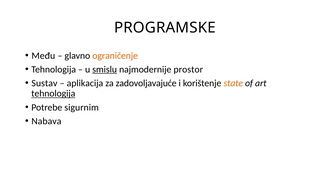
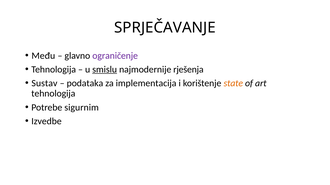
PROGRAMSKE: PROGRAMSKE -> SPRJEČAVANJE
ograničenje colour: orange -> purple
prostor: prostor -> rješenja
aplikacija: aplikacija -> podataka
zadovoljavajuće: zadovoljavajuće -> implementacija
tehnologija at (53, 94) underline: present -> none
Nabava: Nabava -> Izvedbe
